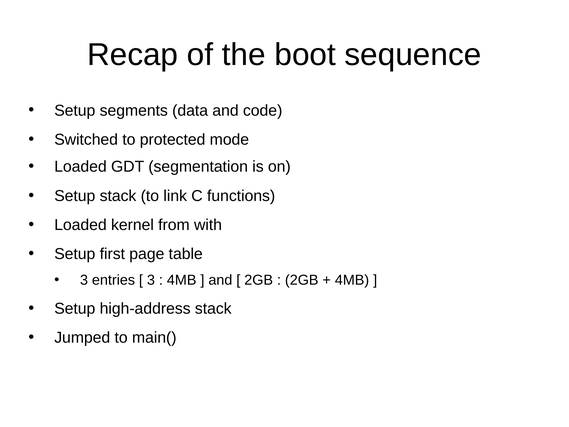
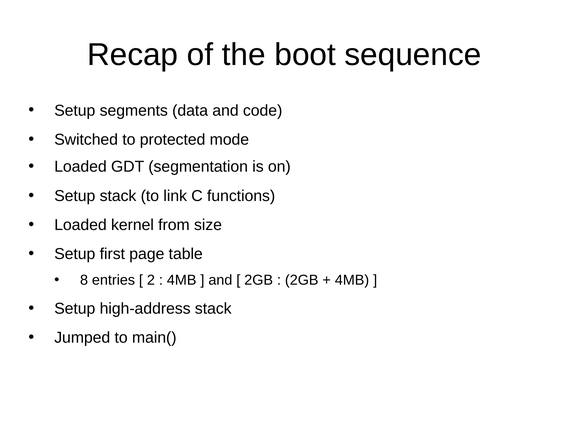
with: with -> size
3 at (84, 280): 3 -> 8
3 at (151, 280): 3 -> 2
